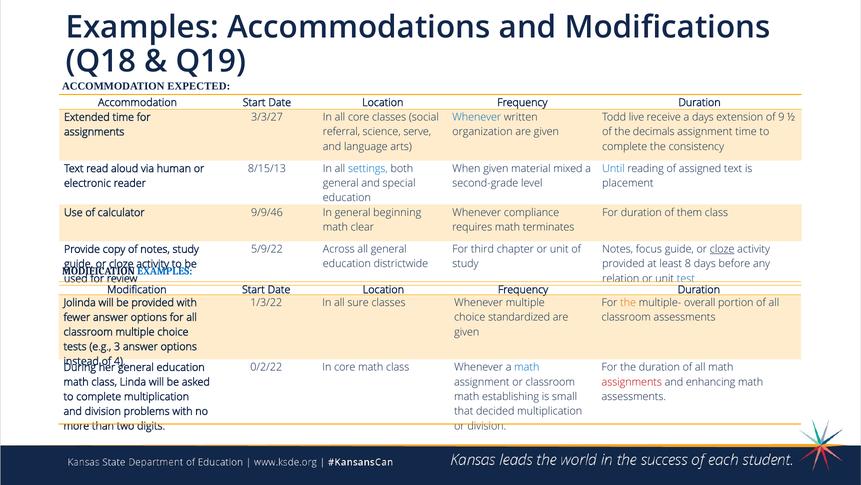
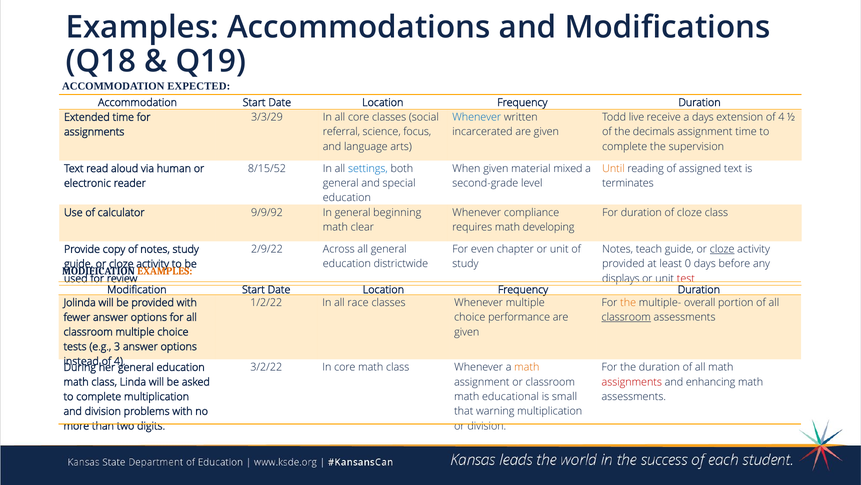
3/3/27: 3/3/27 -> 3/3/29
extension of 9: 9 -> 4
serve: serve -> focus
organization: organization -> incarcerated
consistency: consistency -> supervision
8/15/13: 8/15/13 -> 8/15/52
Until colour: blue -> orange
placement: placement -> terminates
9/9/46: 9/9/46 -> 9/9/92
of them: them -> cloze
terminates: terminates -> developing
5/9/22: 5/9/22 -> 2/9/22
third: third -> even
focus: focus -> teach
8: 8 -> 0
EXAMPLES at (165, 271) colour: blue -> orange
relation: relation -> displays
test colour: blue -> red
1/3/22: 1/3/22 -> 1/2/22
sure: sure -> race
standardized: standardized -> performance
classroom at (626, 317) underline: none -> present
0/2/22: 0/2/22 -> 3/2/22
math at (527, 367) colour: blue -> orange
establishing: establishing -> educational
decided: decided -> warning
